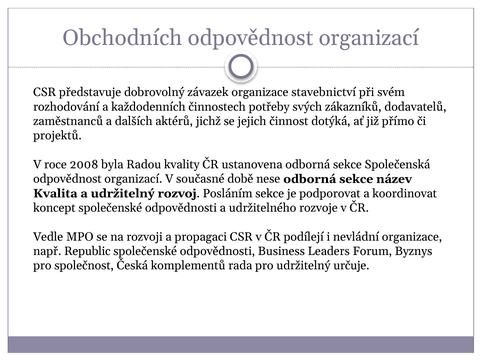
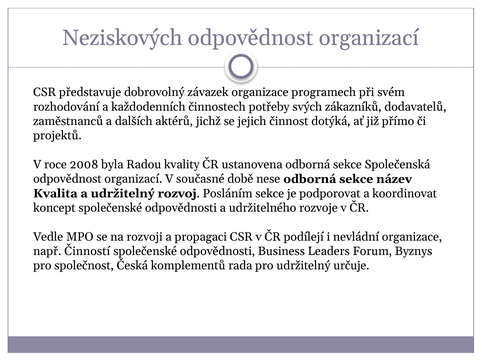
Obchodních: Obchodních -> Neziskových
stavebnictví: stavebnictví -> programech
Republic: Republic -> Činností
